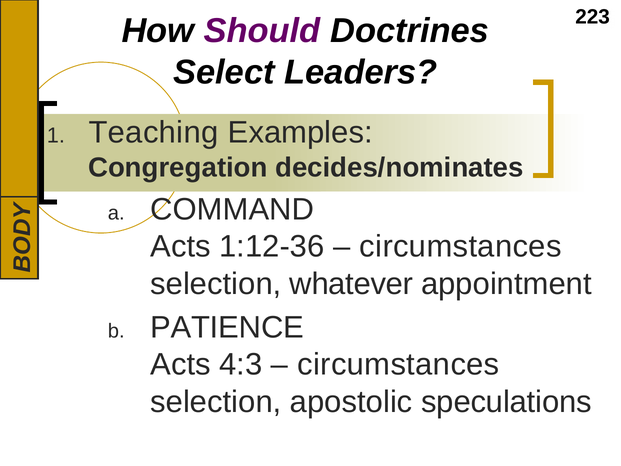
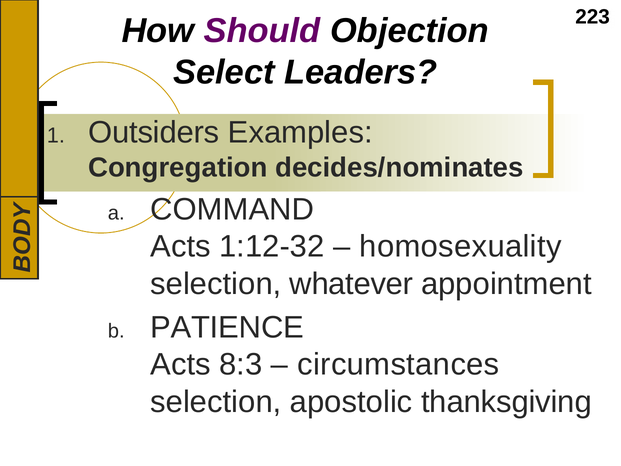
Doctrines: Doctrines -> Objection
Teaching: Teaching -> Outsiders
1:12-36: 1:12-36 -> 1:12-32
circumstances at (461, 246): circumstances -> homosexuality
4:3: 4:3 -> 8:3
speculations: speculations -> thanksgiving
